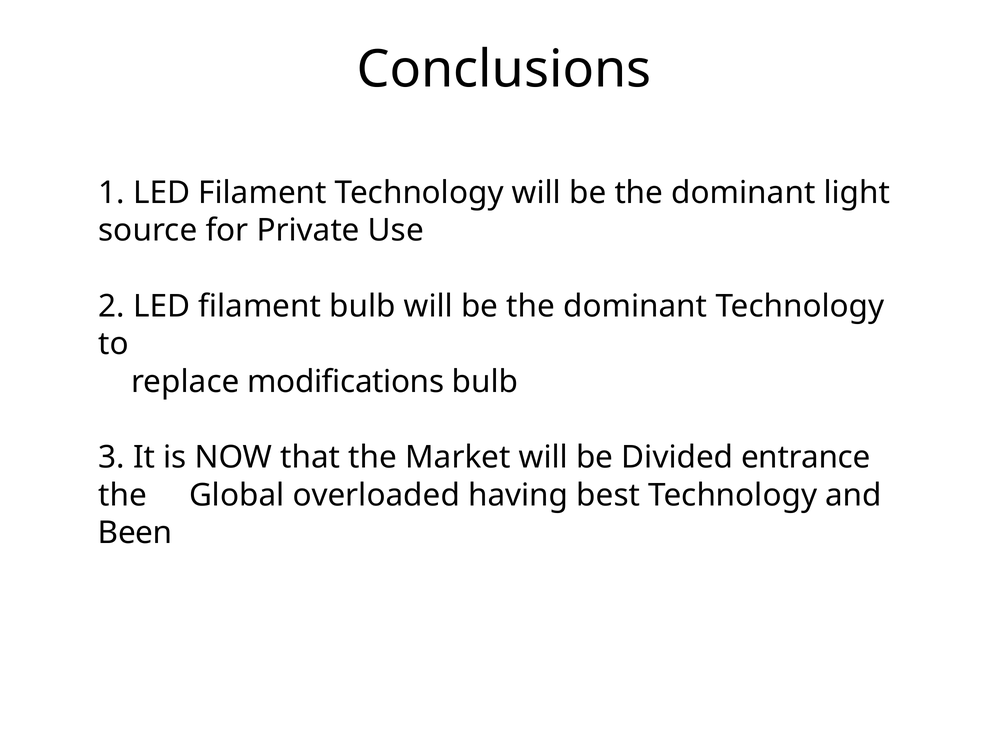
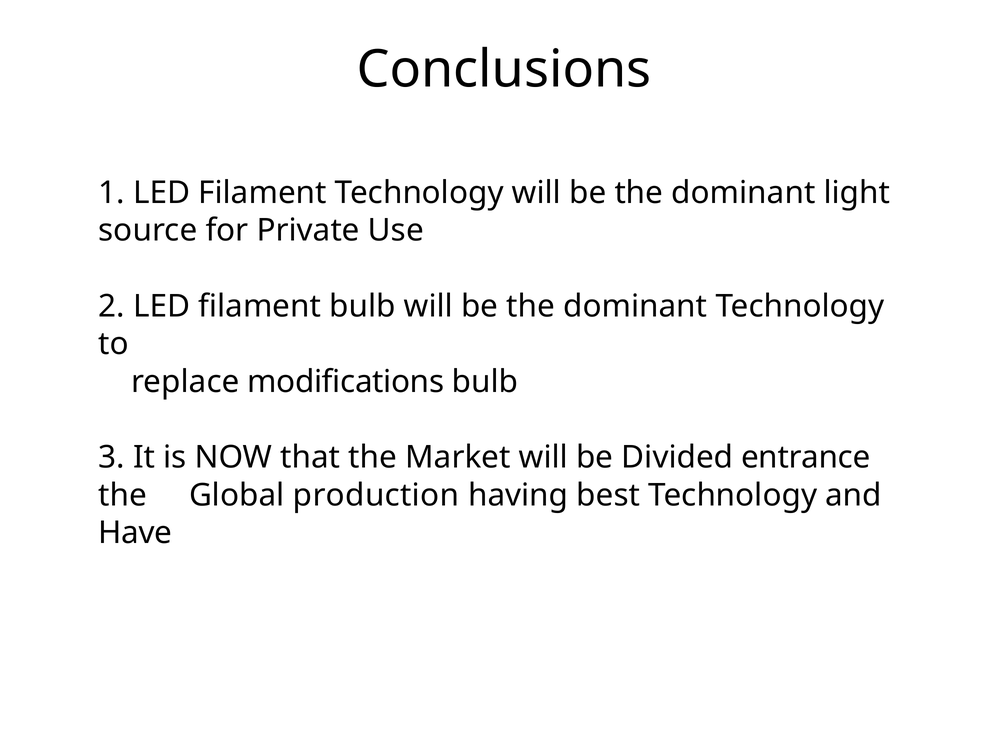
overloaded: overloaded -> production
Been: Been -> Have
